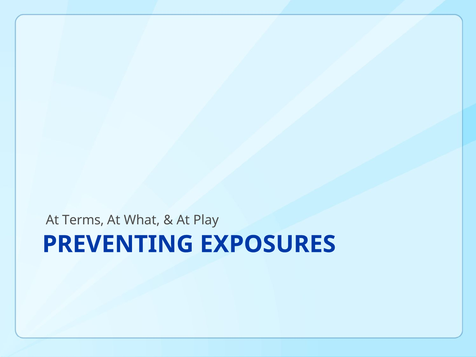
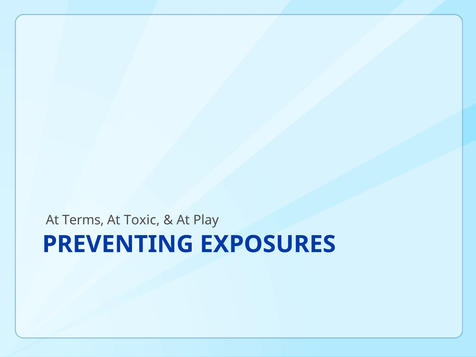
What: What -> Toxic
